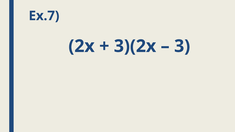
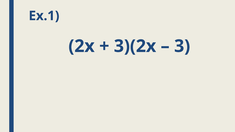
Ex.7: Ex.7 -> Ex.1
